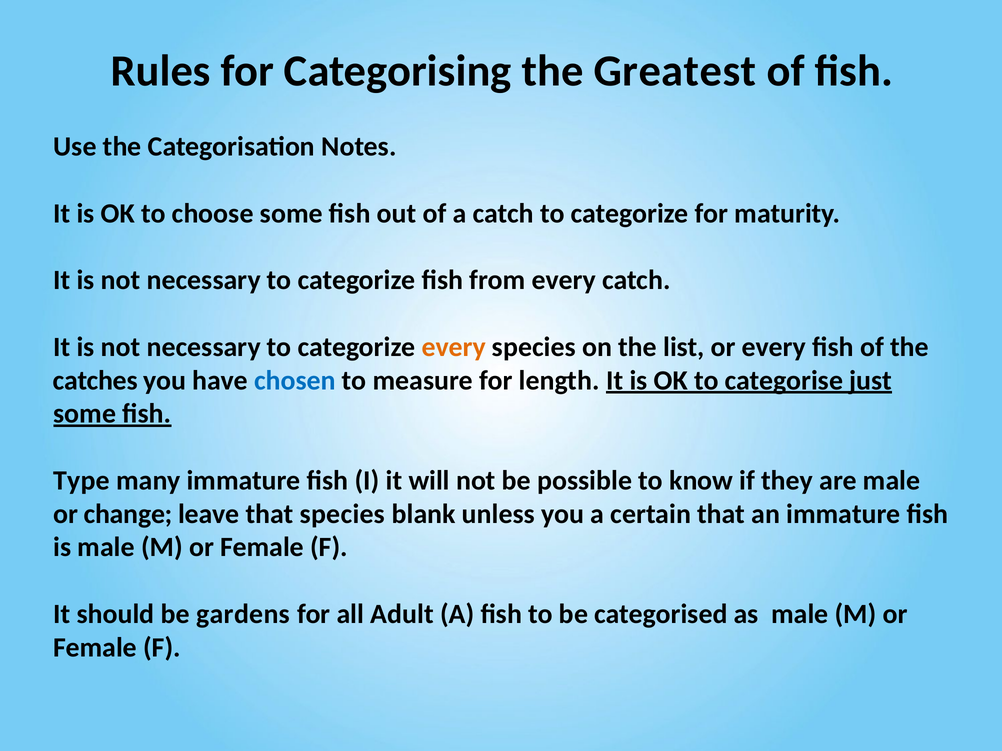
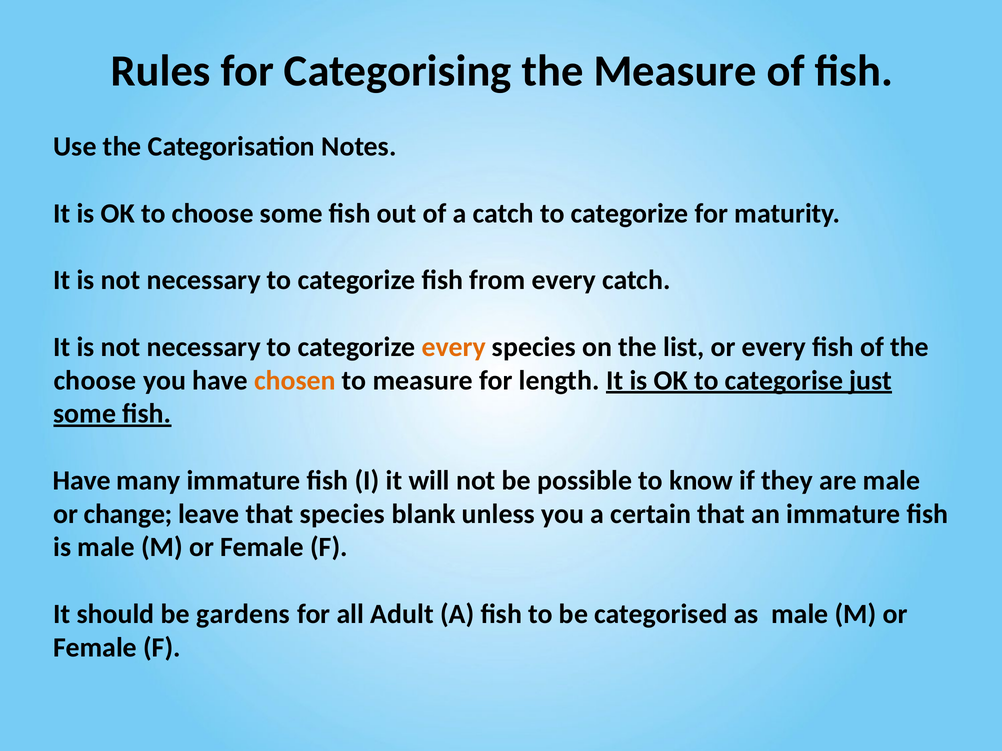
the Greatest: Greatest -> Measure
catches at (95, 381): catches -> choose
chosen colour: blue -> orange
Type at (82, 481): Type -> Have
